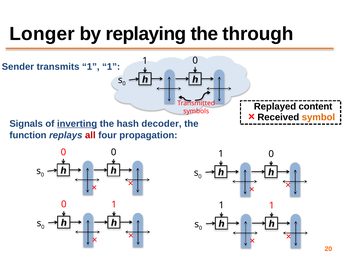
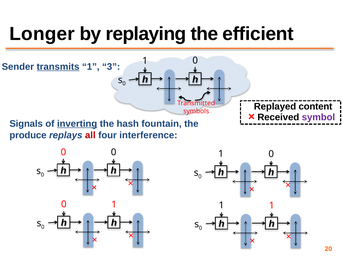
through: through -> efficient
transmits underline: none -> present
1 1: 1 -> 3
symbol colour: orange -> purple
decoder: decoder -> fountain
function: function -> produce
propagation: propagation -> interference
